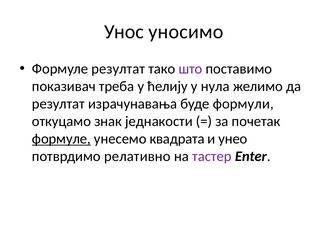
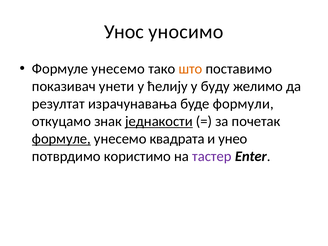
резултат at (118, 69): резултат -> унесемо
што colour: purple -> orange
треба: треба -> унети
нула: нула -> буду
једнакости underline: none -> present
релативно: релативно -> користимо
